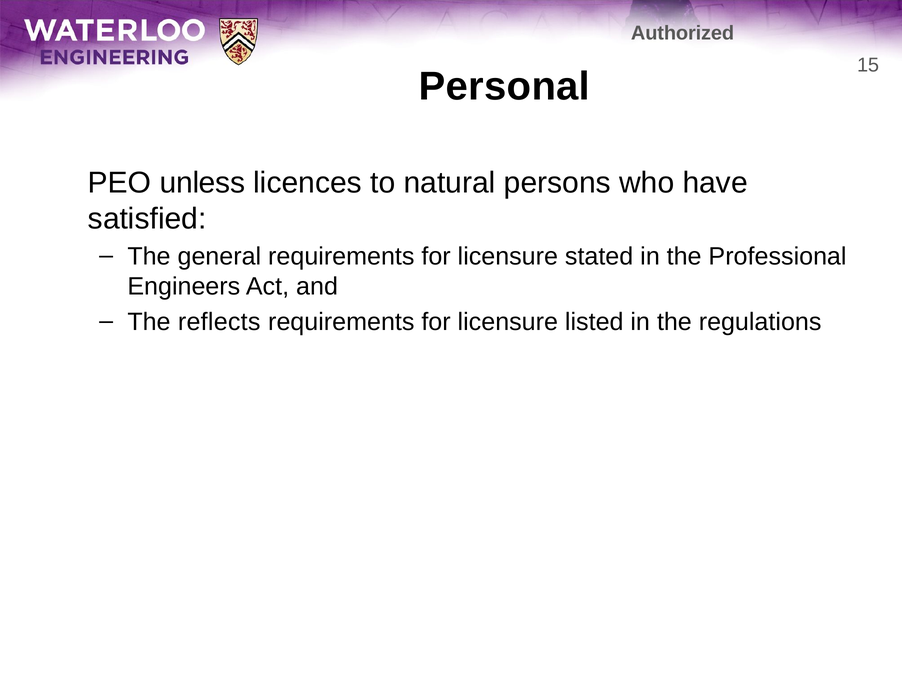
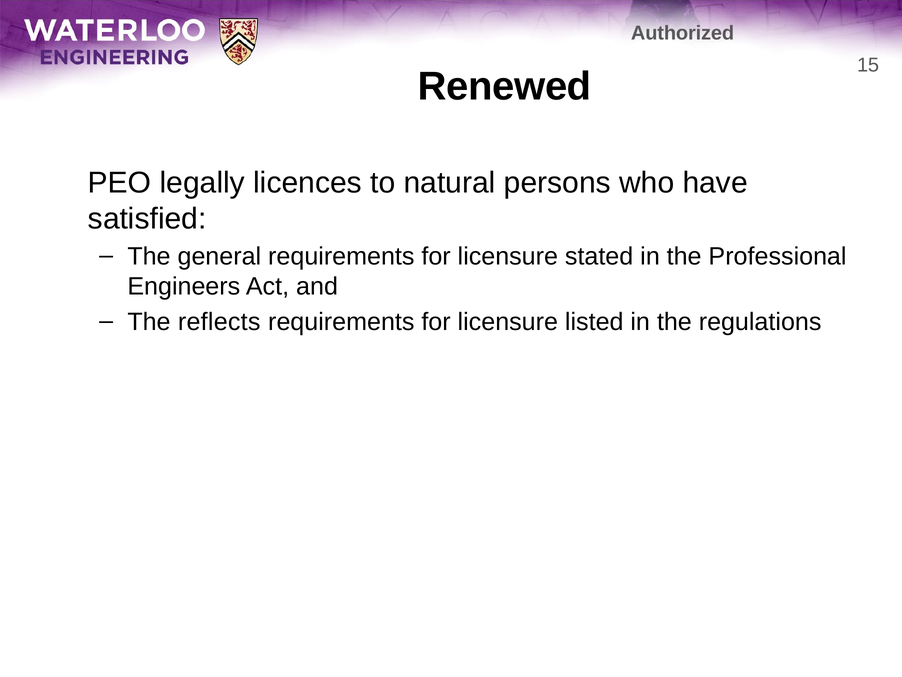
Personal: Personal -> Renewed
unless: unless -> legally
